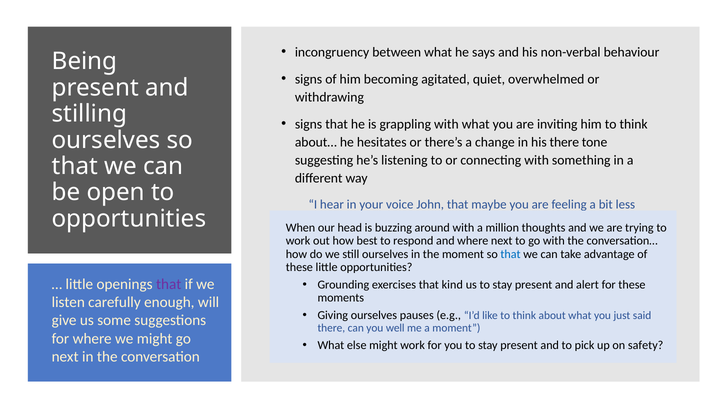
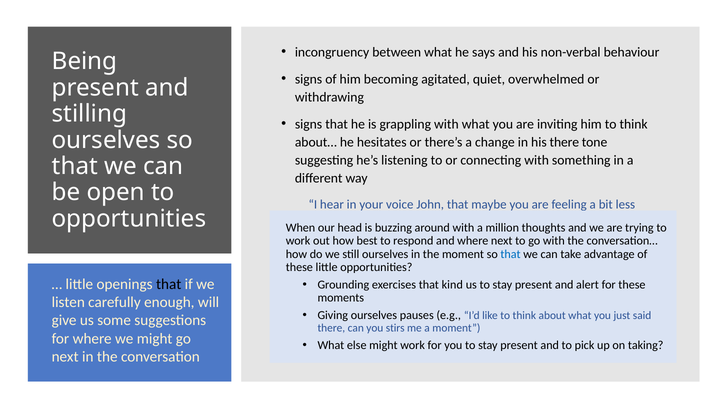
that at (169, 284) colour: purple -> black
well: well -> stirs
safety: safety -> taking
